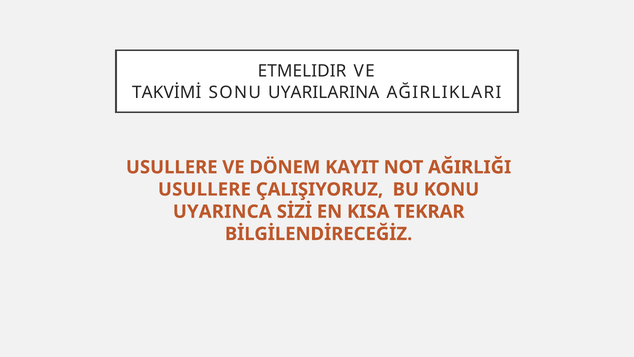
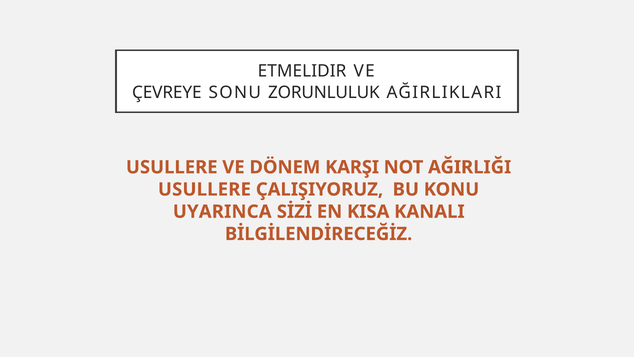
TAKVİMİ: TAKVİMİ -> ÇEVREYE
UYARILARINA: UYARILARINA -> ZORUNLULUK
KAYIT: KAYIT -> KARŞI
TEKRAR: TEKRAR -> KANALI
